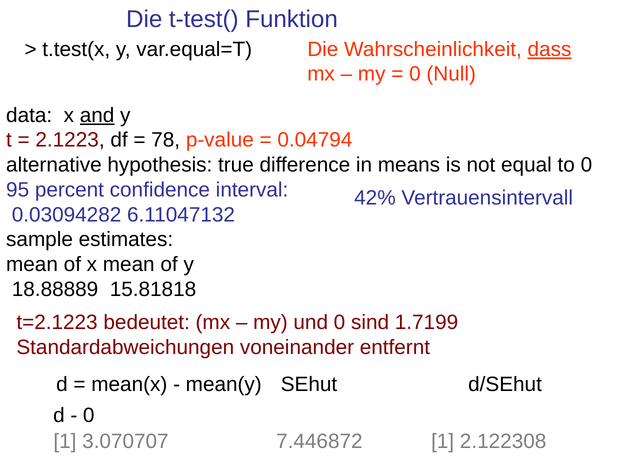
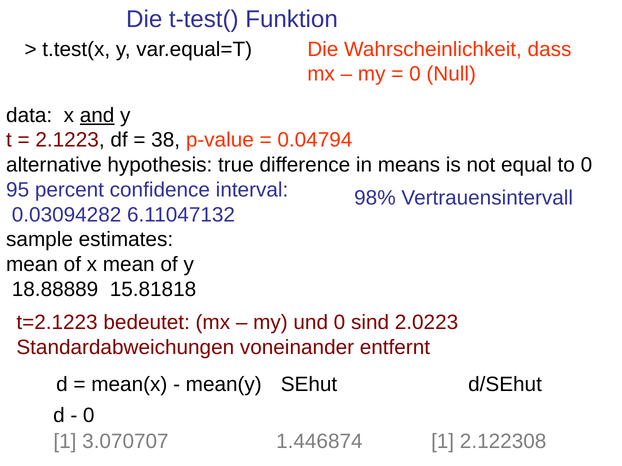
dass underline: present -> none
78: 78 -> 38
42%: 42% -> 98%
1.7199: 1.7199 -> 2.0223
7.446872: 7.446872 -> 1.446874
